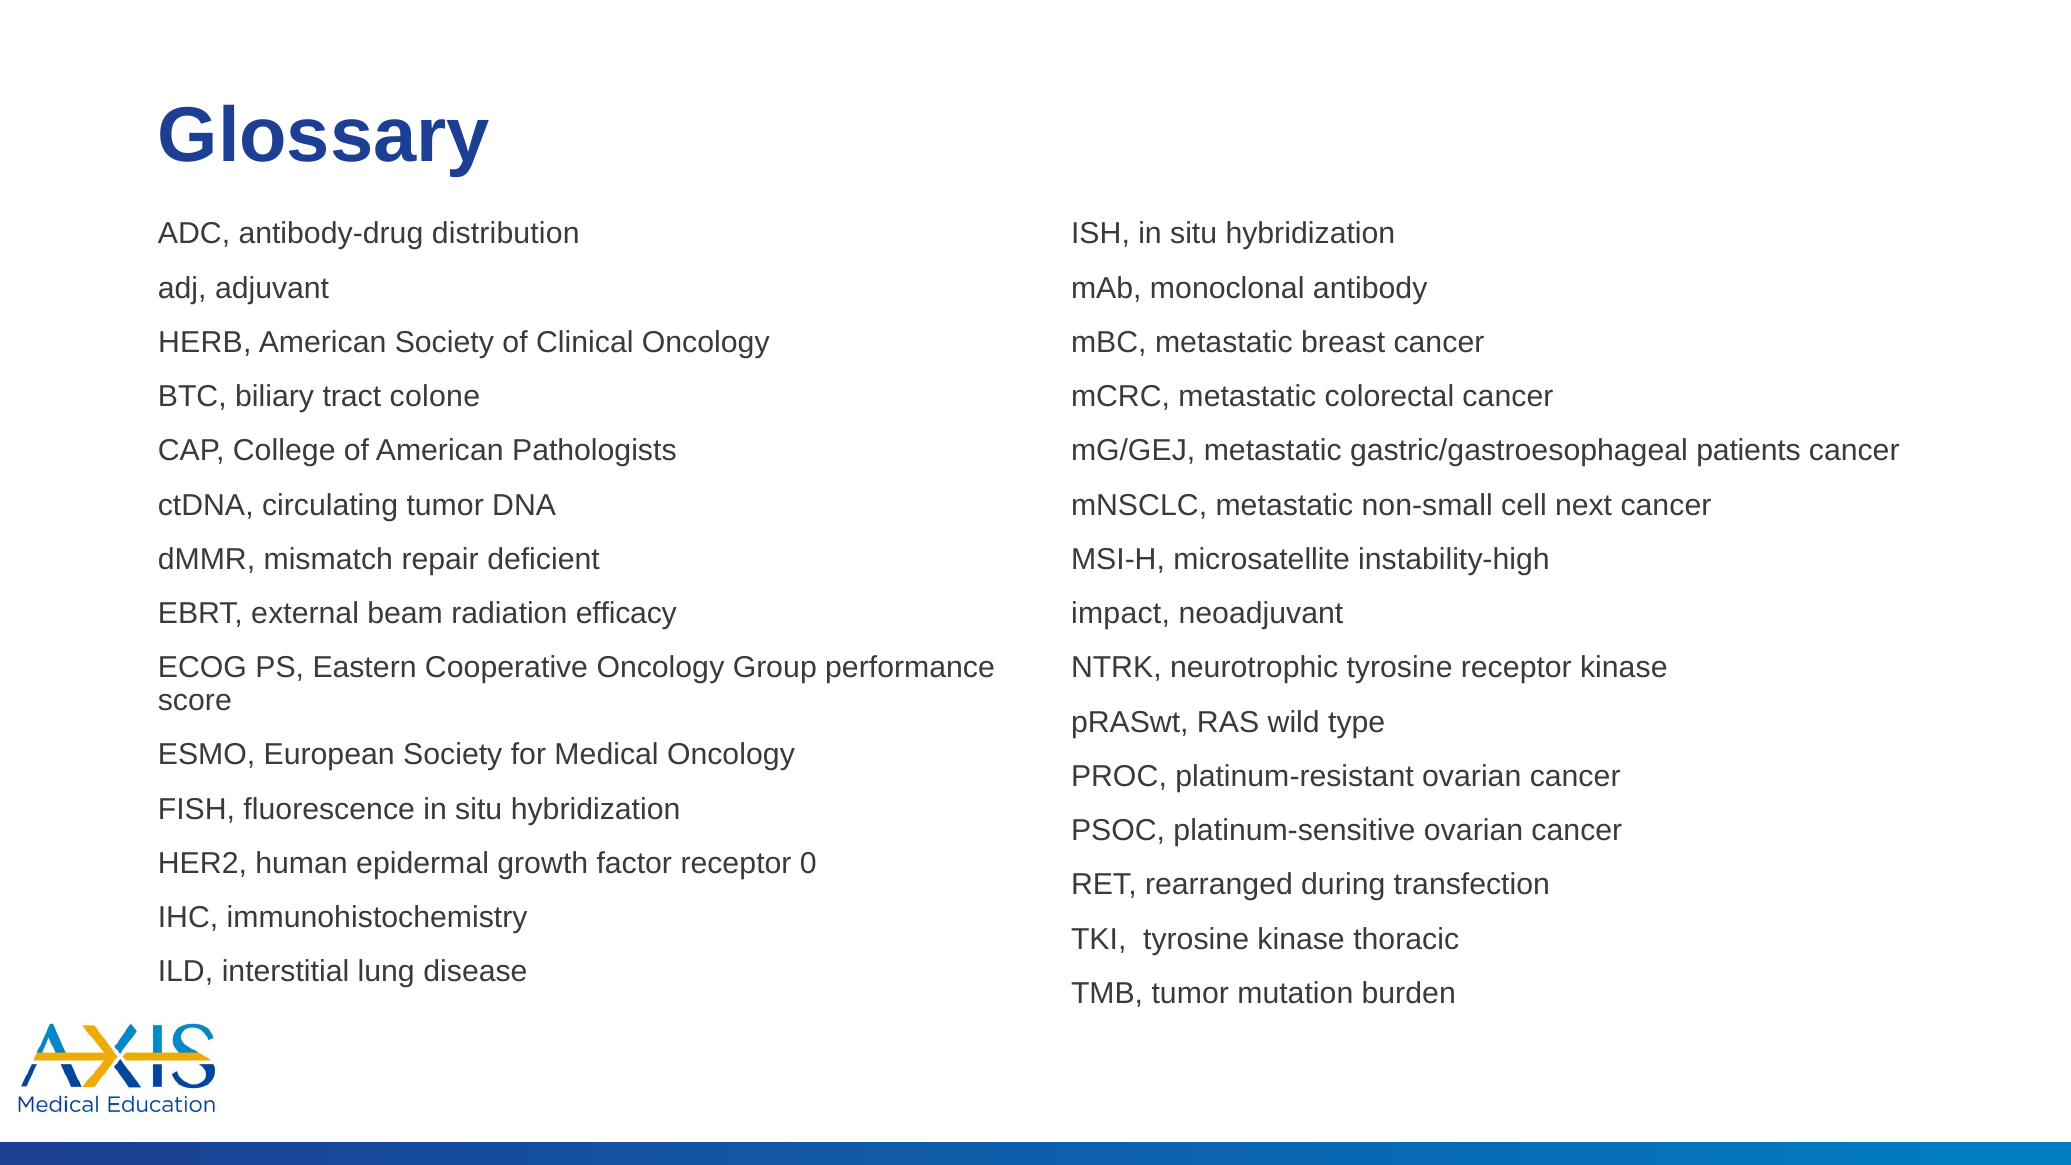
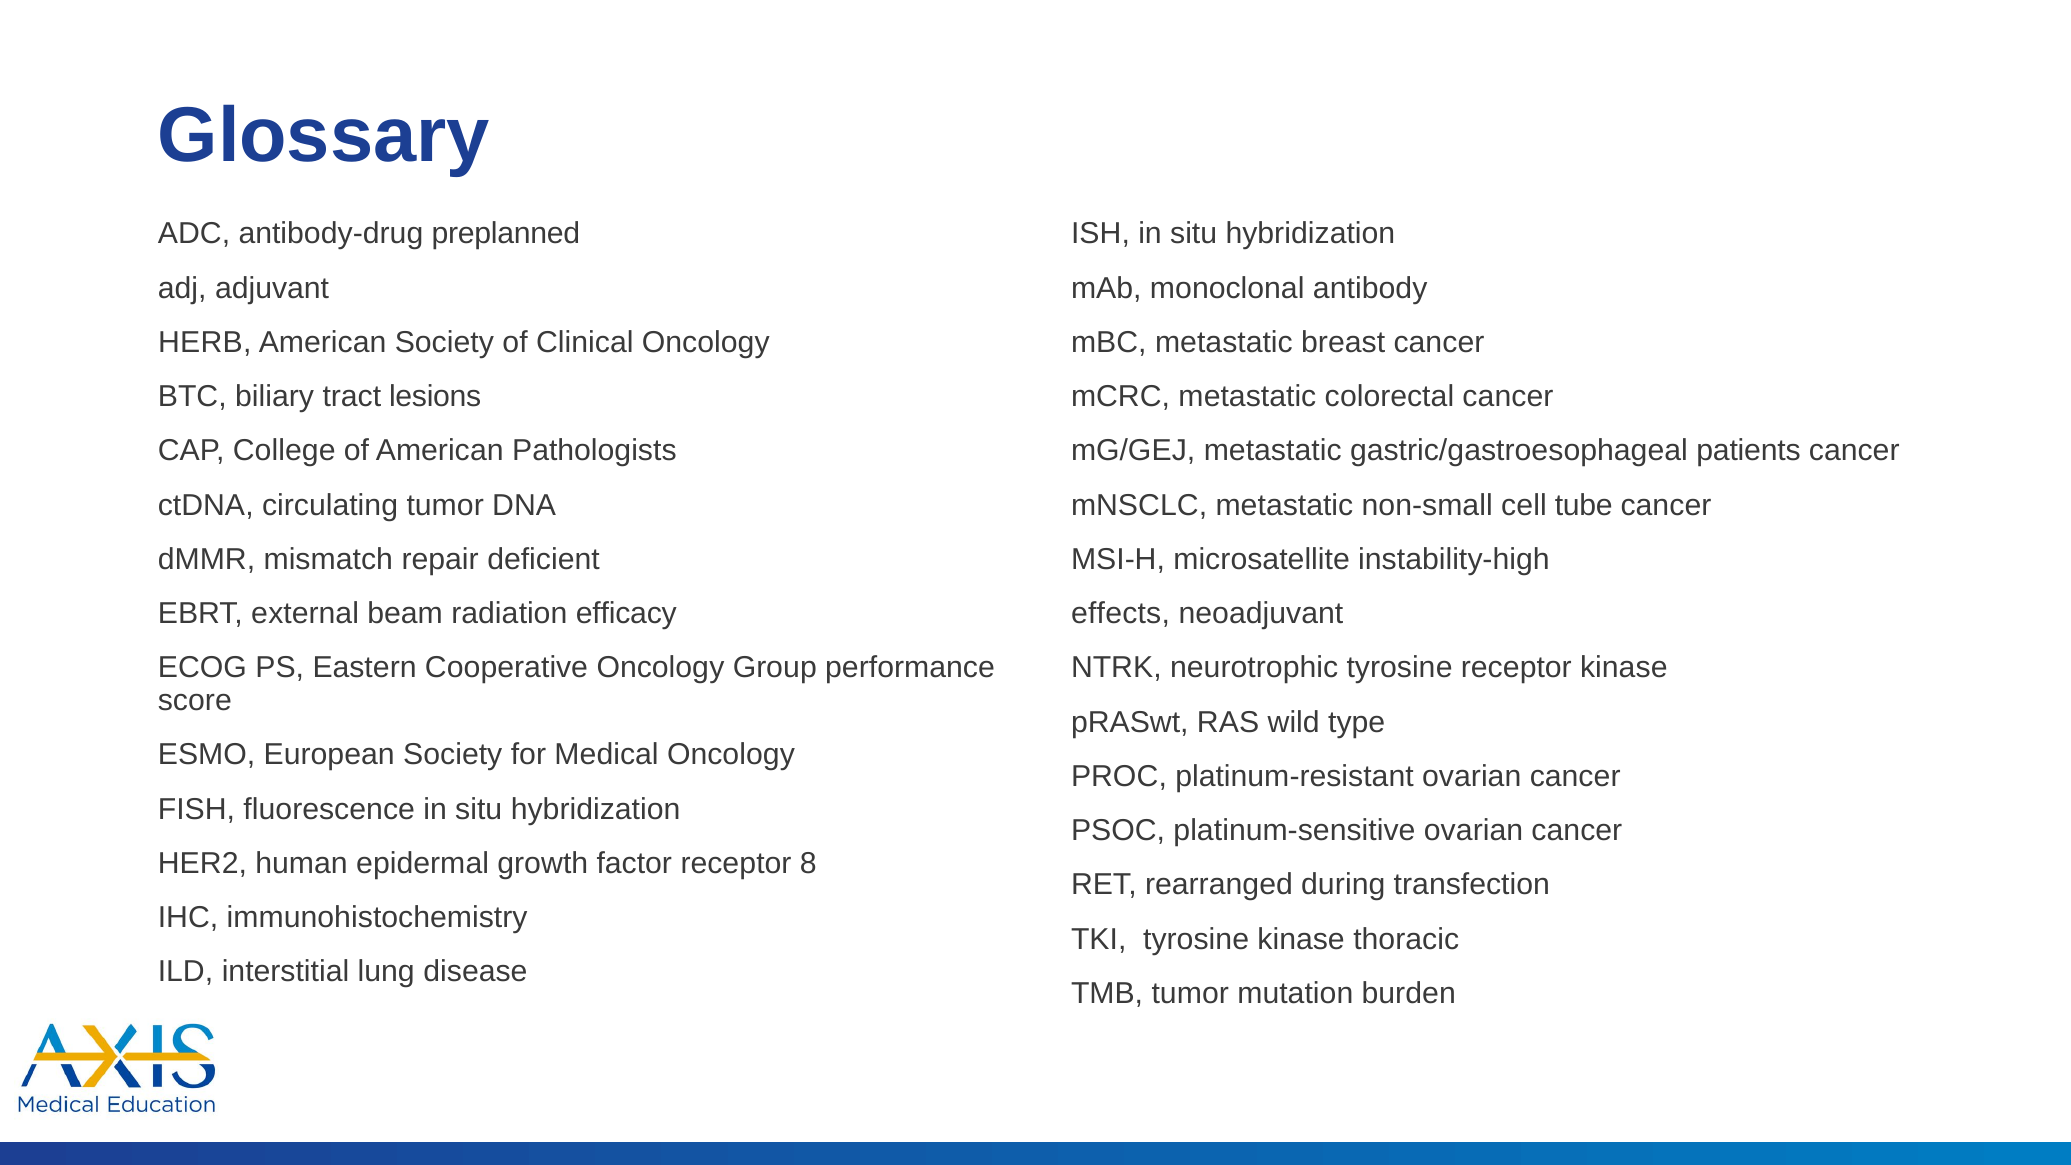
distribution: distribution -> preplanned
colone: colone -> lesions
next: next -> tube
impact: impact -> effects
0: 0 -> 8
